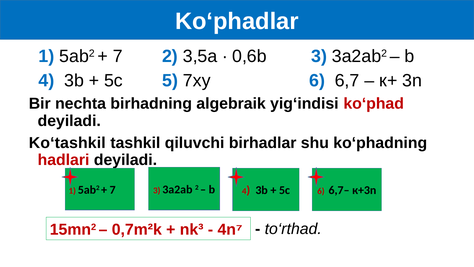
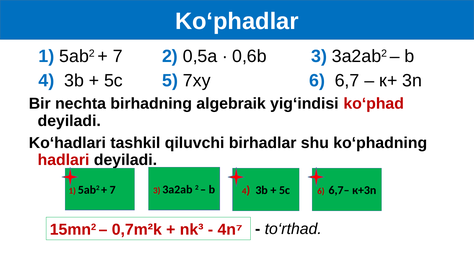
3,5а: 3,5а -> 0,5а
Ko‘tashkil: Ko‘tashkil -> Ko‘hadlari
